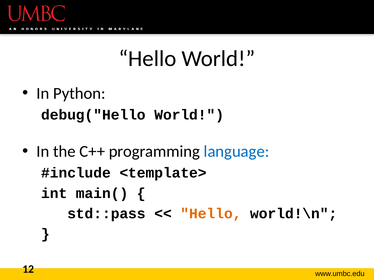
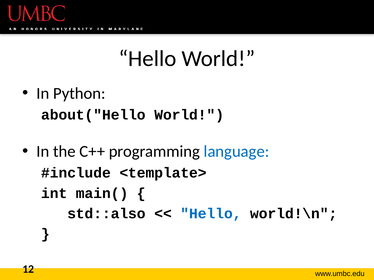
debug("Hello: debug("Hello -> about("Hello
std::pass: std::pass -> std::also
Hello at (211, 214) colour: orange -> blue
